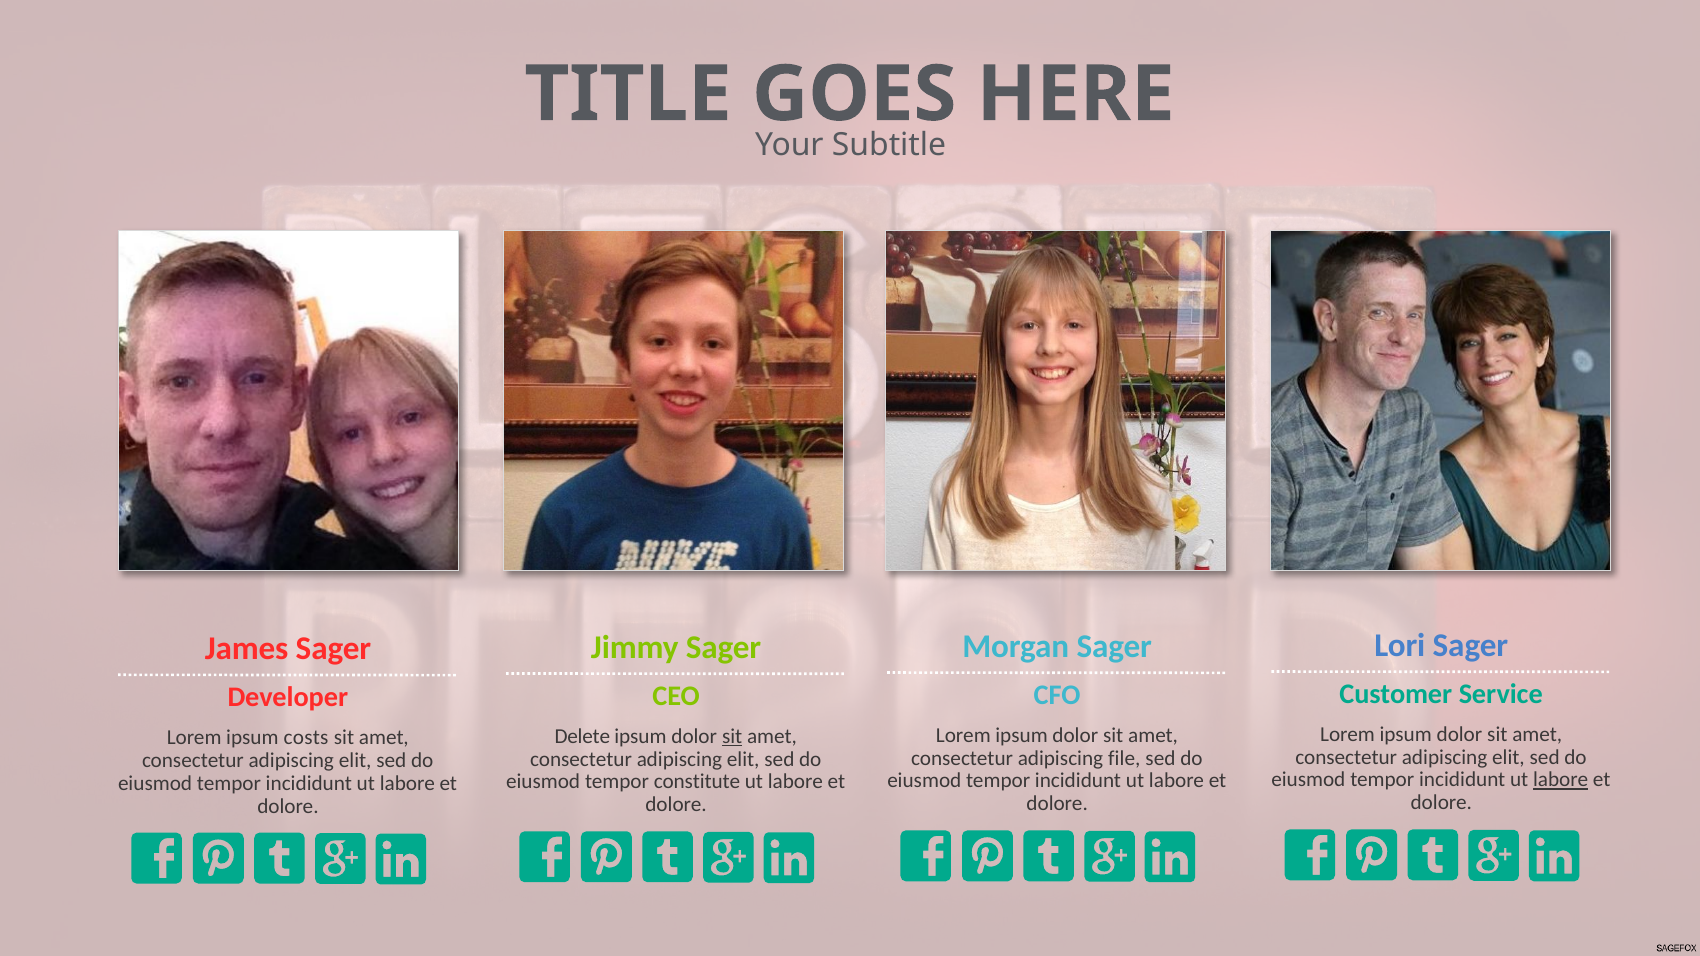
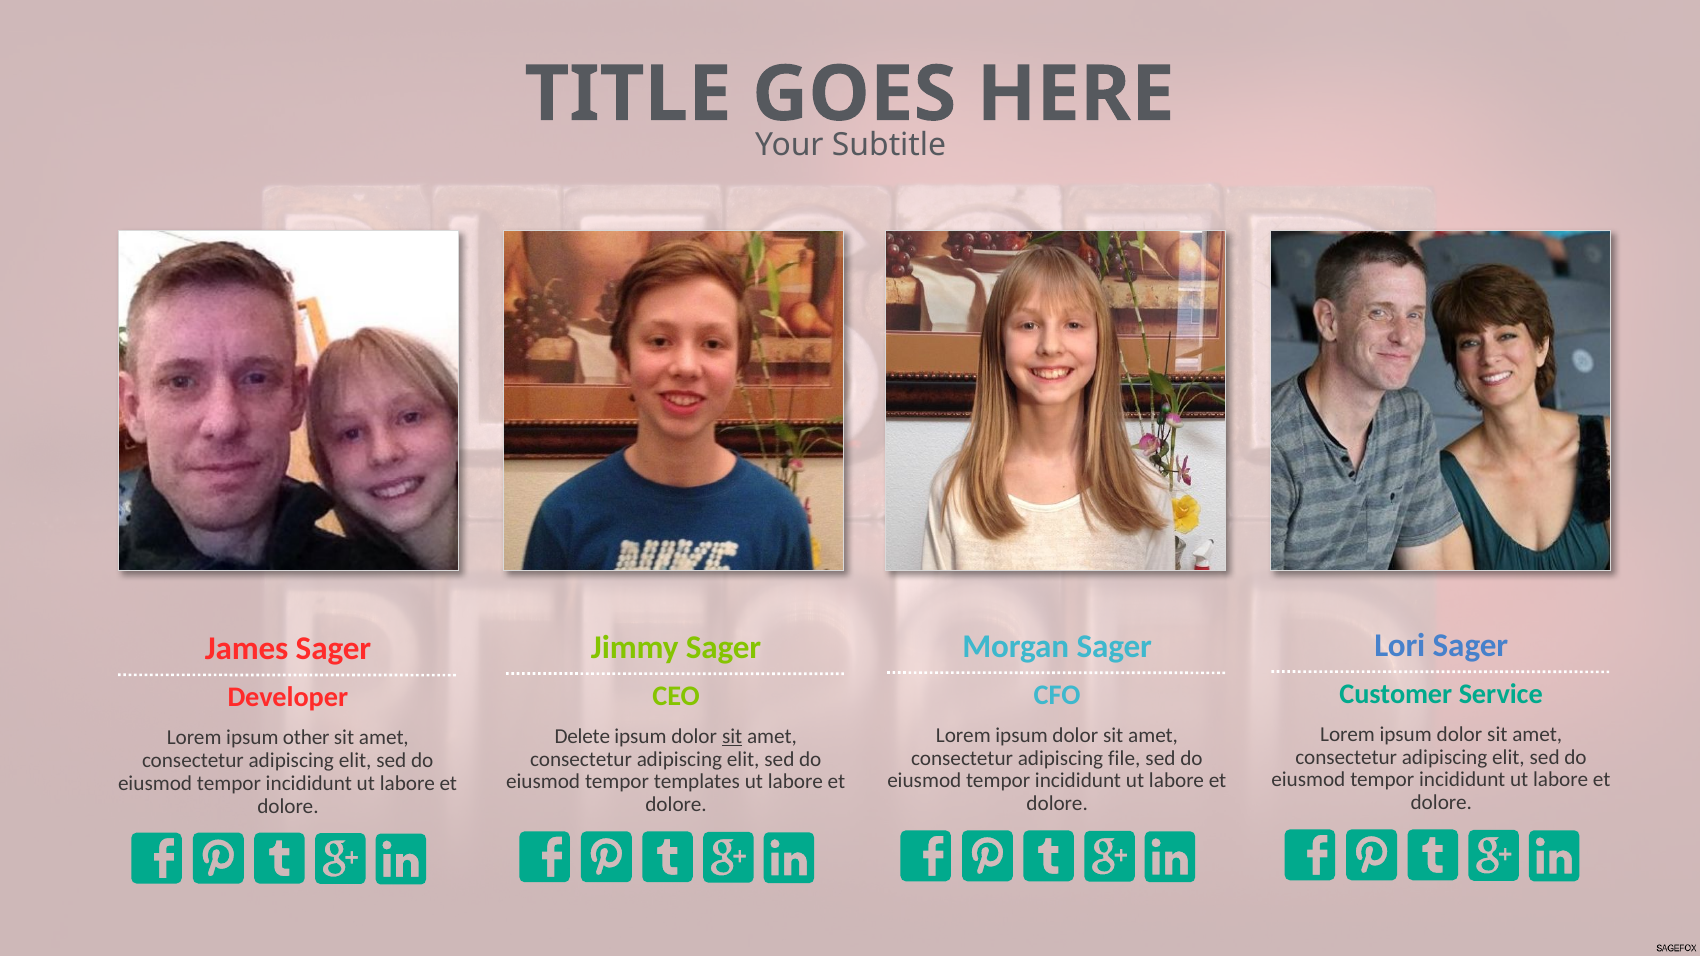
costs: costs -> other
labore at (1561, 780) underline: present -> none
constitute: constitute -> templates
